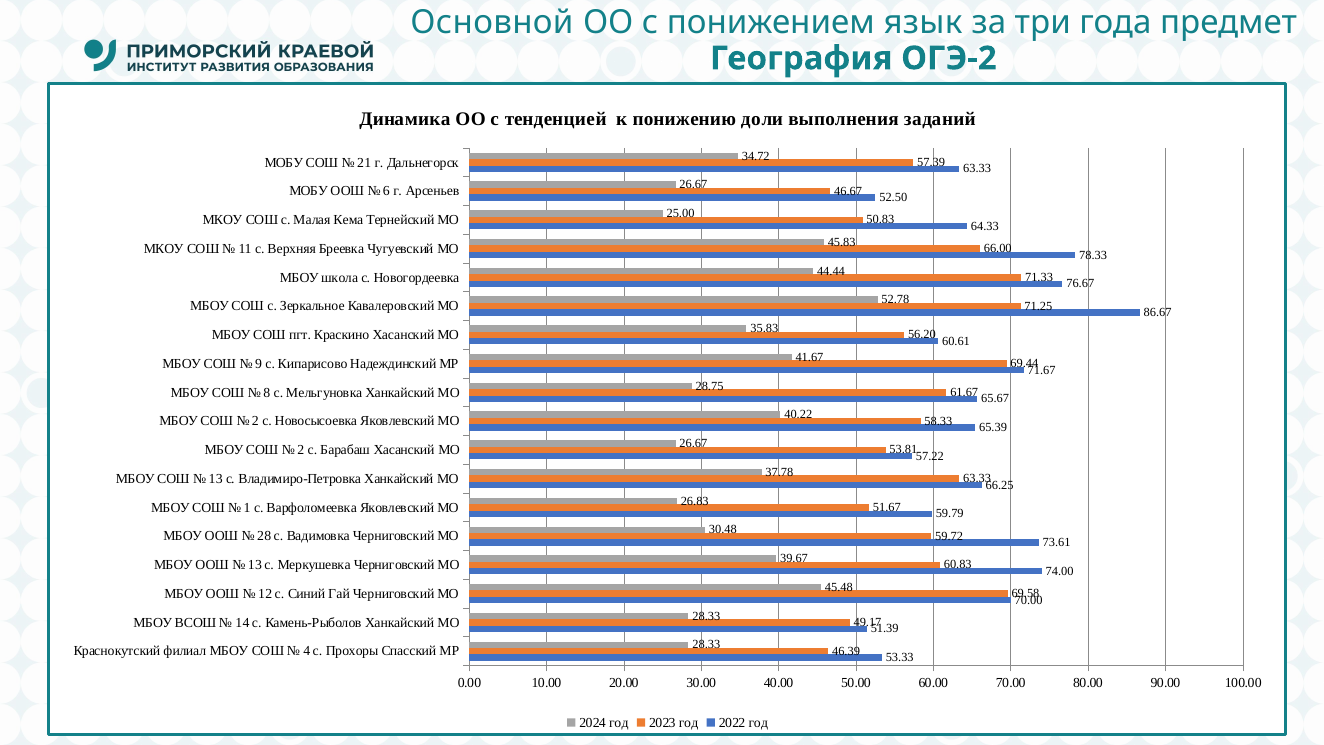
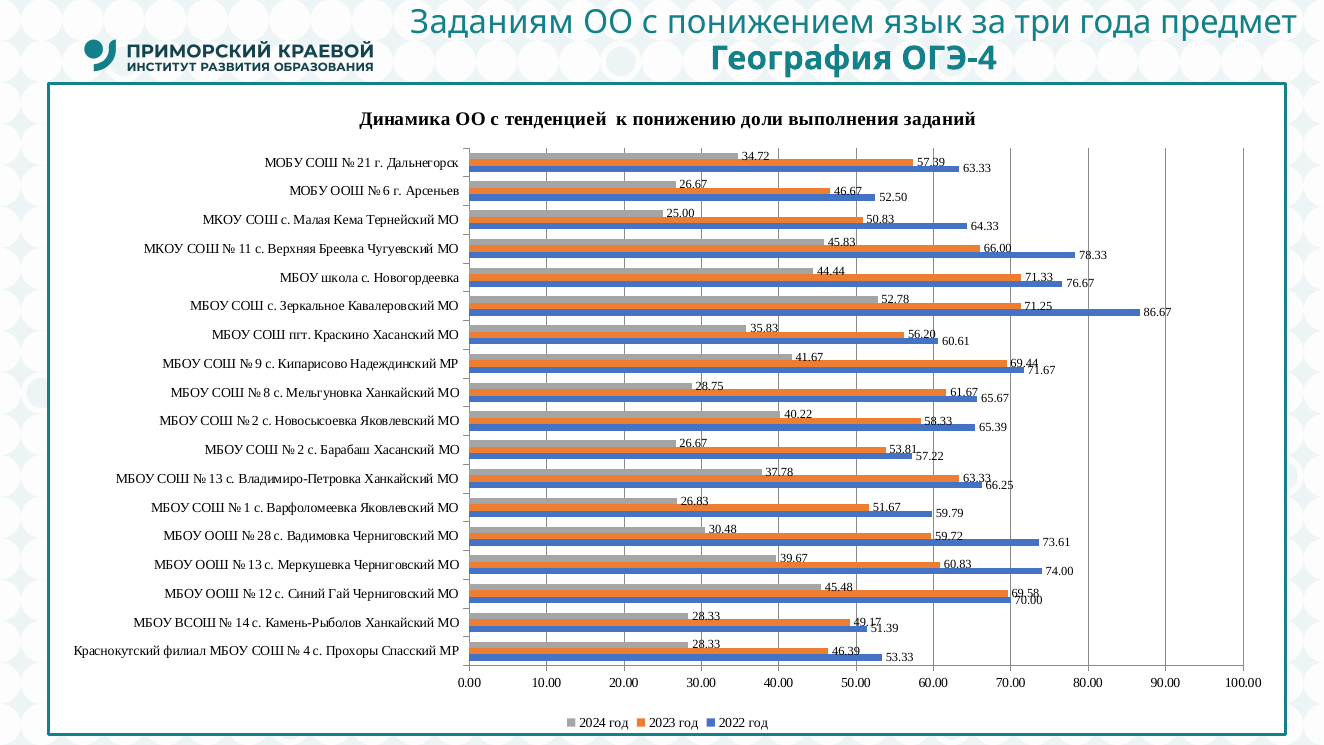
Основной: Основной -> Заданиям
ОГЭ-2: ОГЭ-2 -> ОГЭ-4
